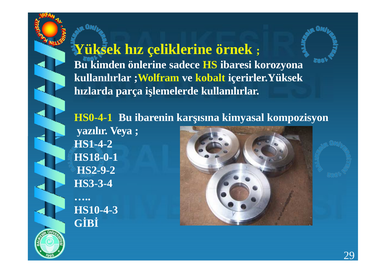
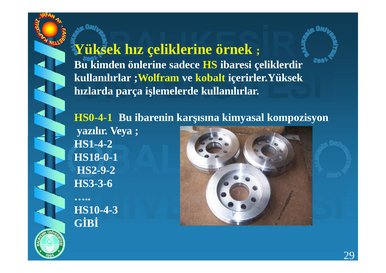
korozyona: korozyona -> çeliklerdir
HS3-3-4: HS3-3-4 -> HS3-3-6
